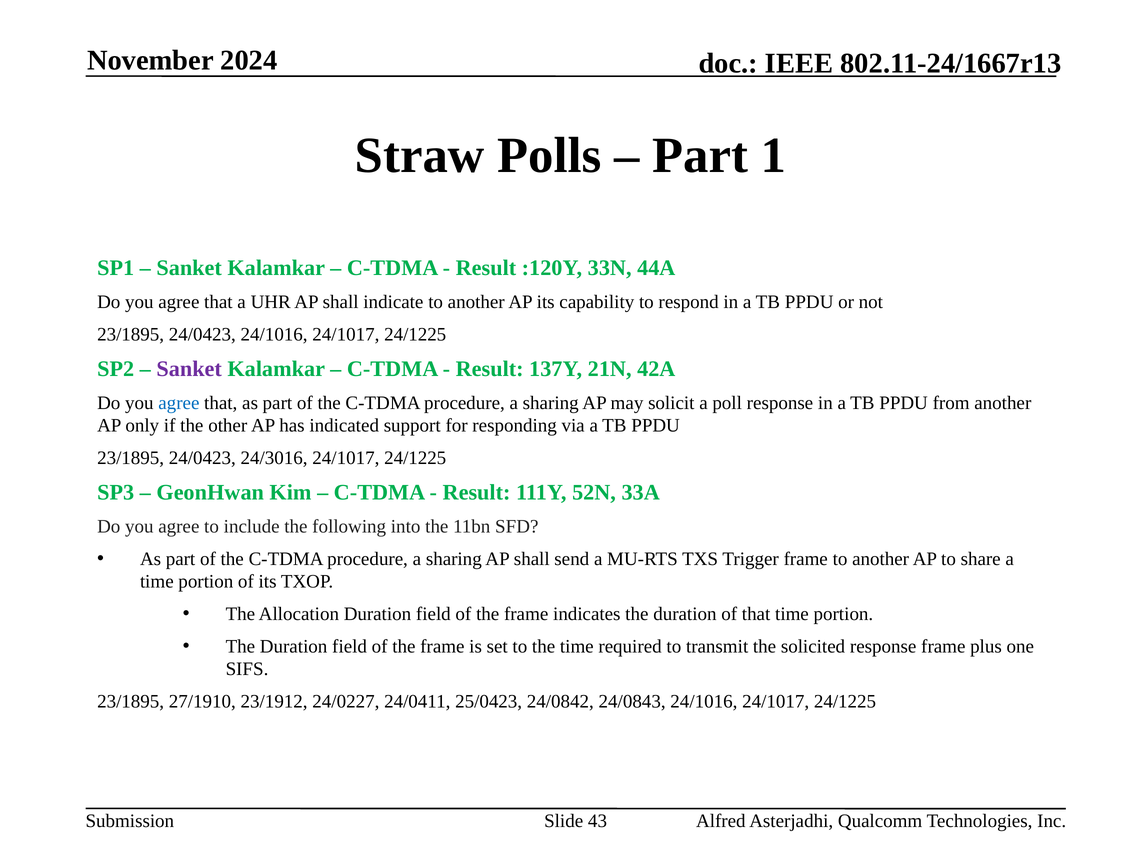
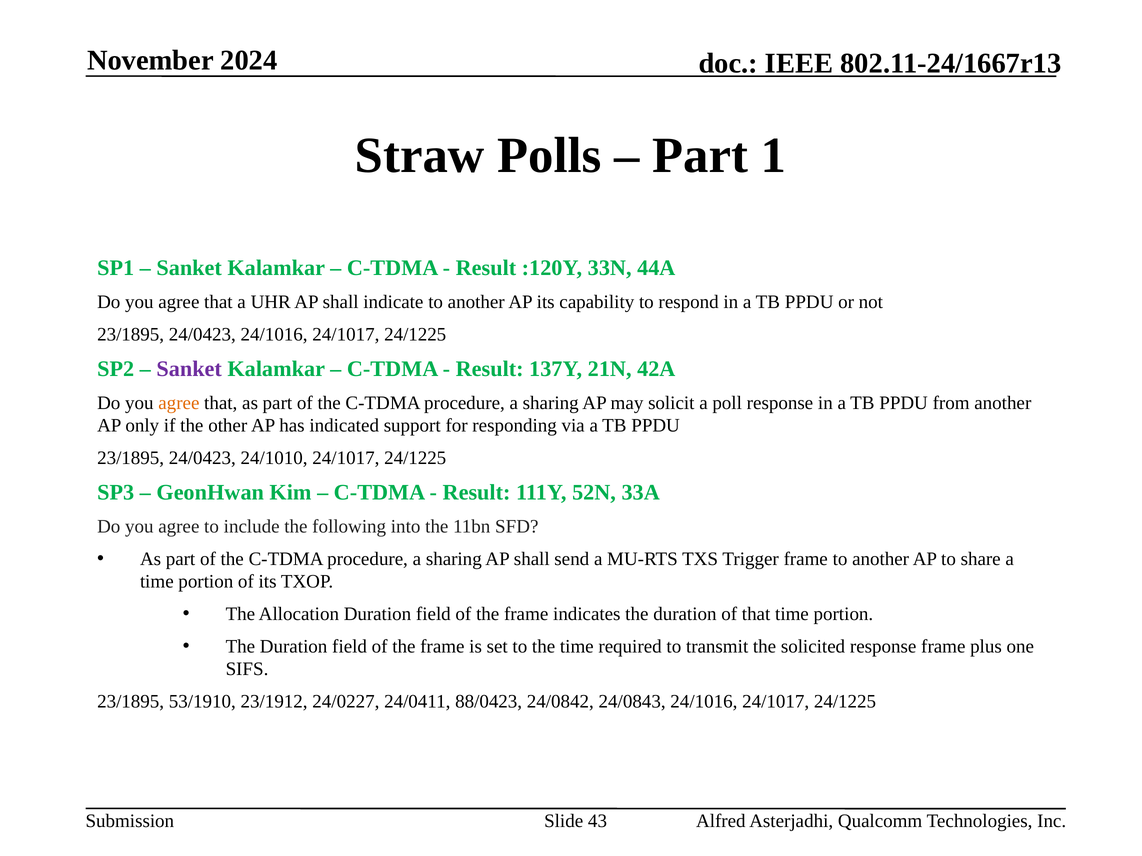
agree at (179, 403) colour: blue -> orange
24/3016: 24/3016 -> 24/1010
27/1910: 27/1910 -> 53/1910
25/0423: 25/0423 -> 88/0423
